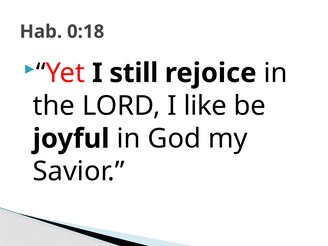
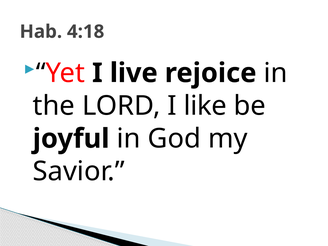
0:18: 0:18 -> 4:18
still: still -> live
